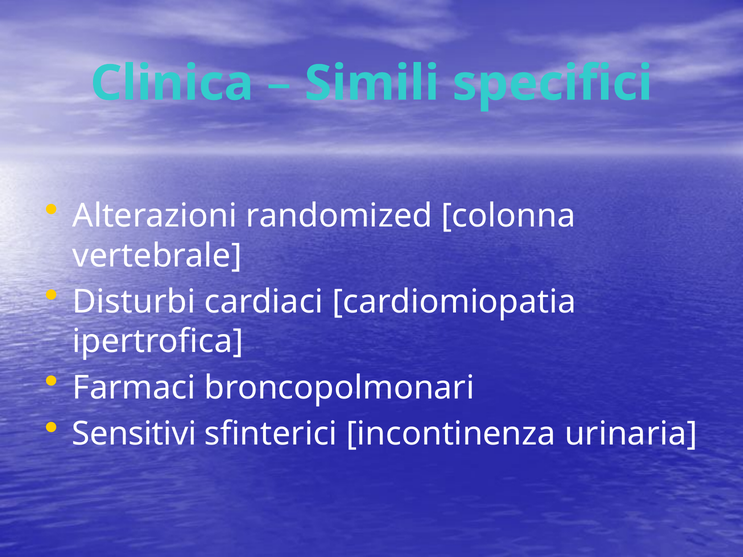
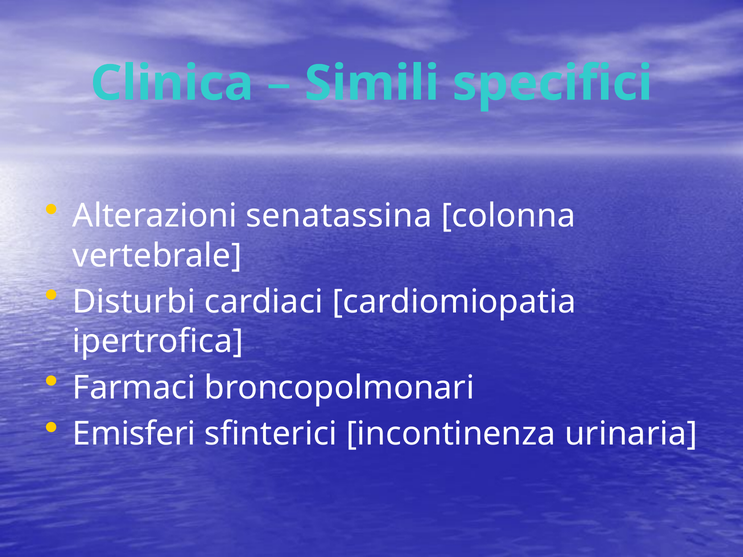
randomized: randomized -> senatassina
Sensitivi: Sensitivi -> Emisferi
